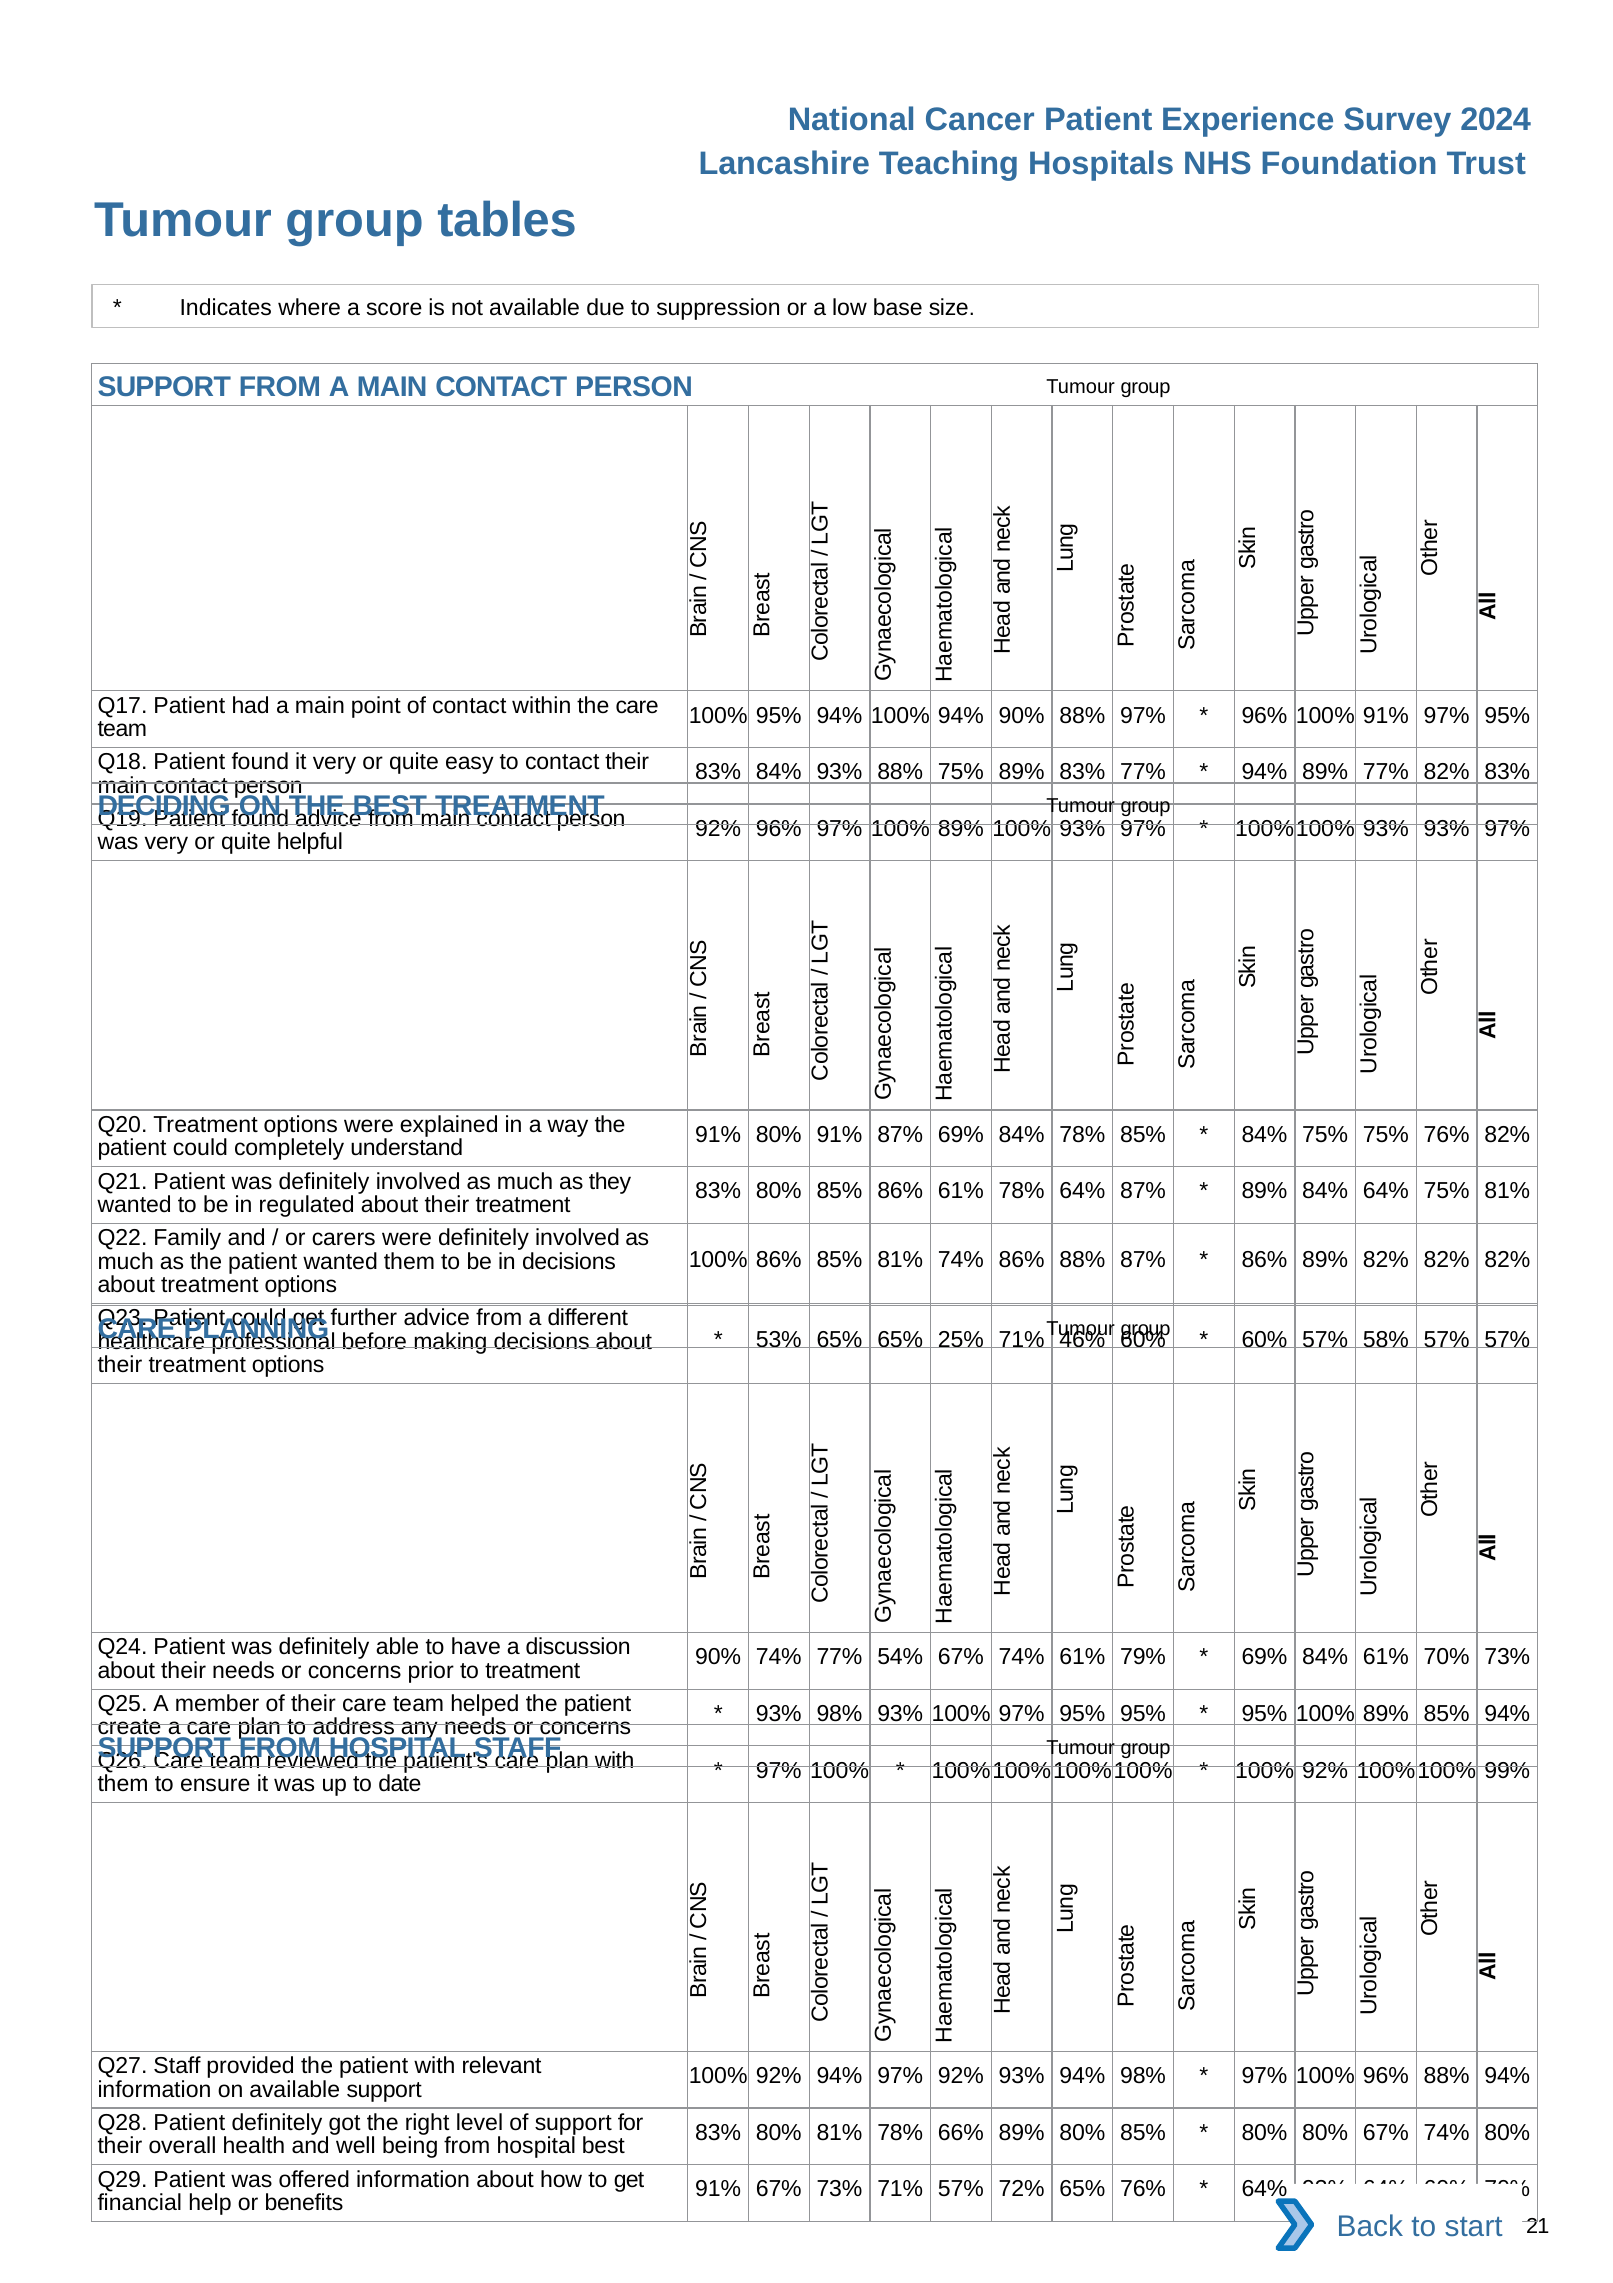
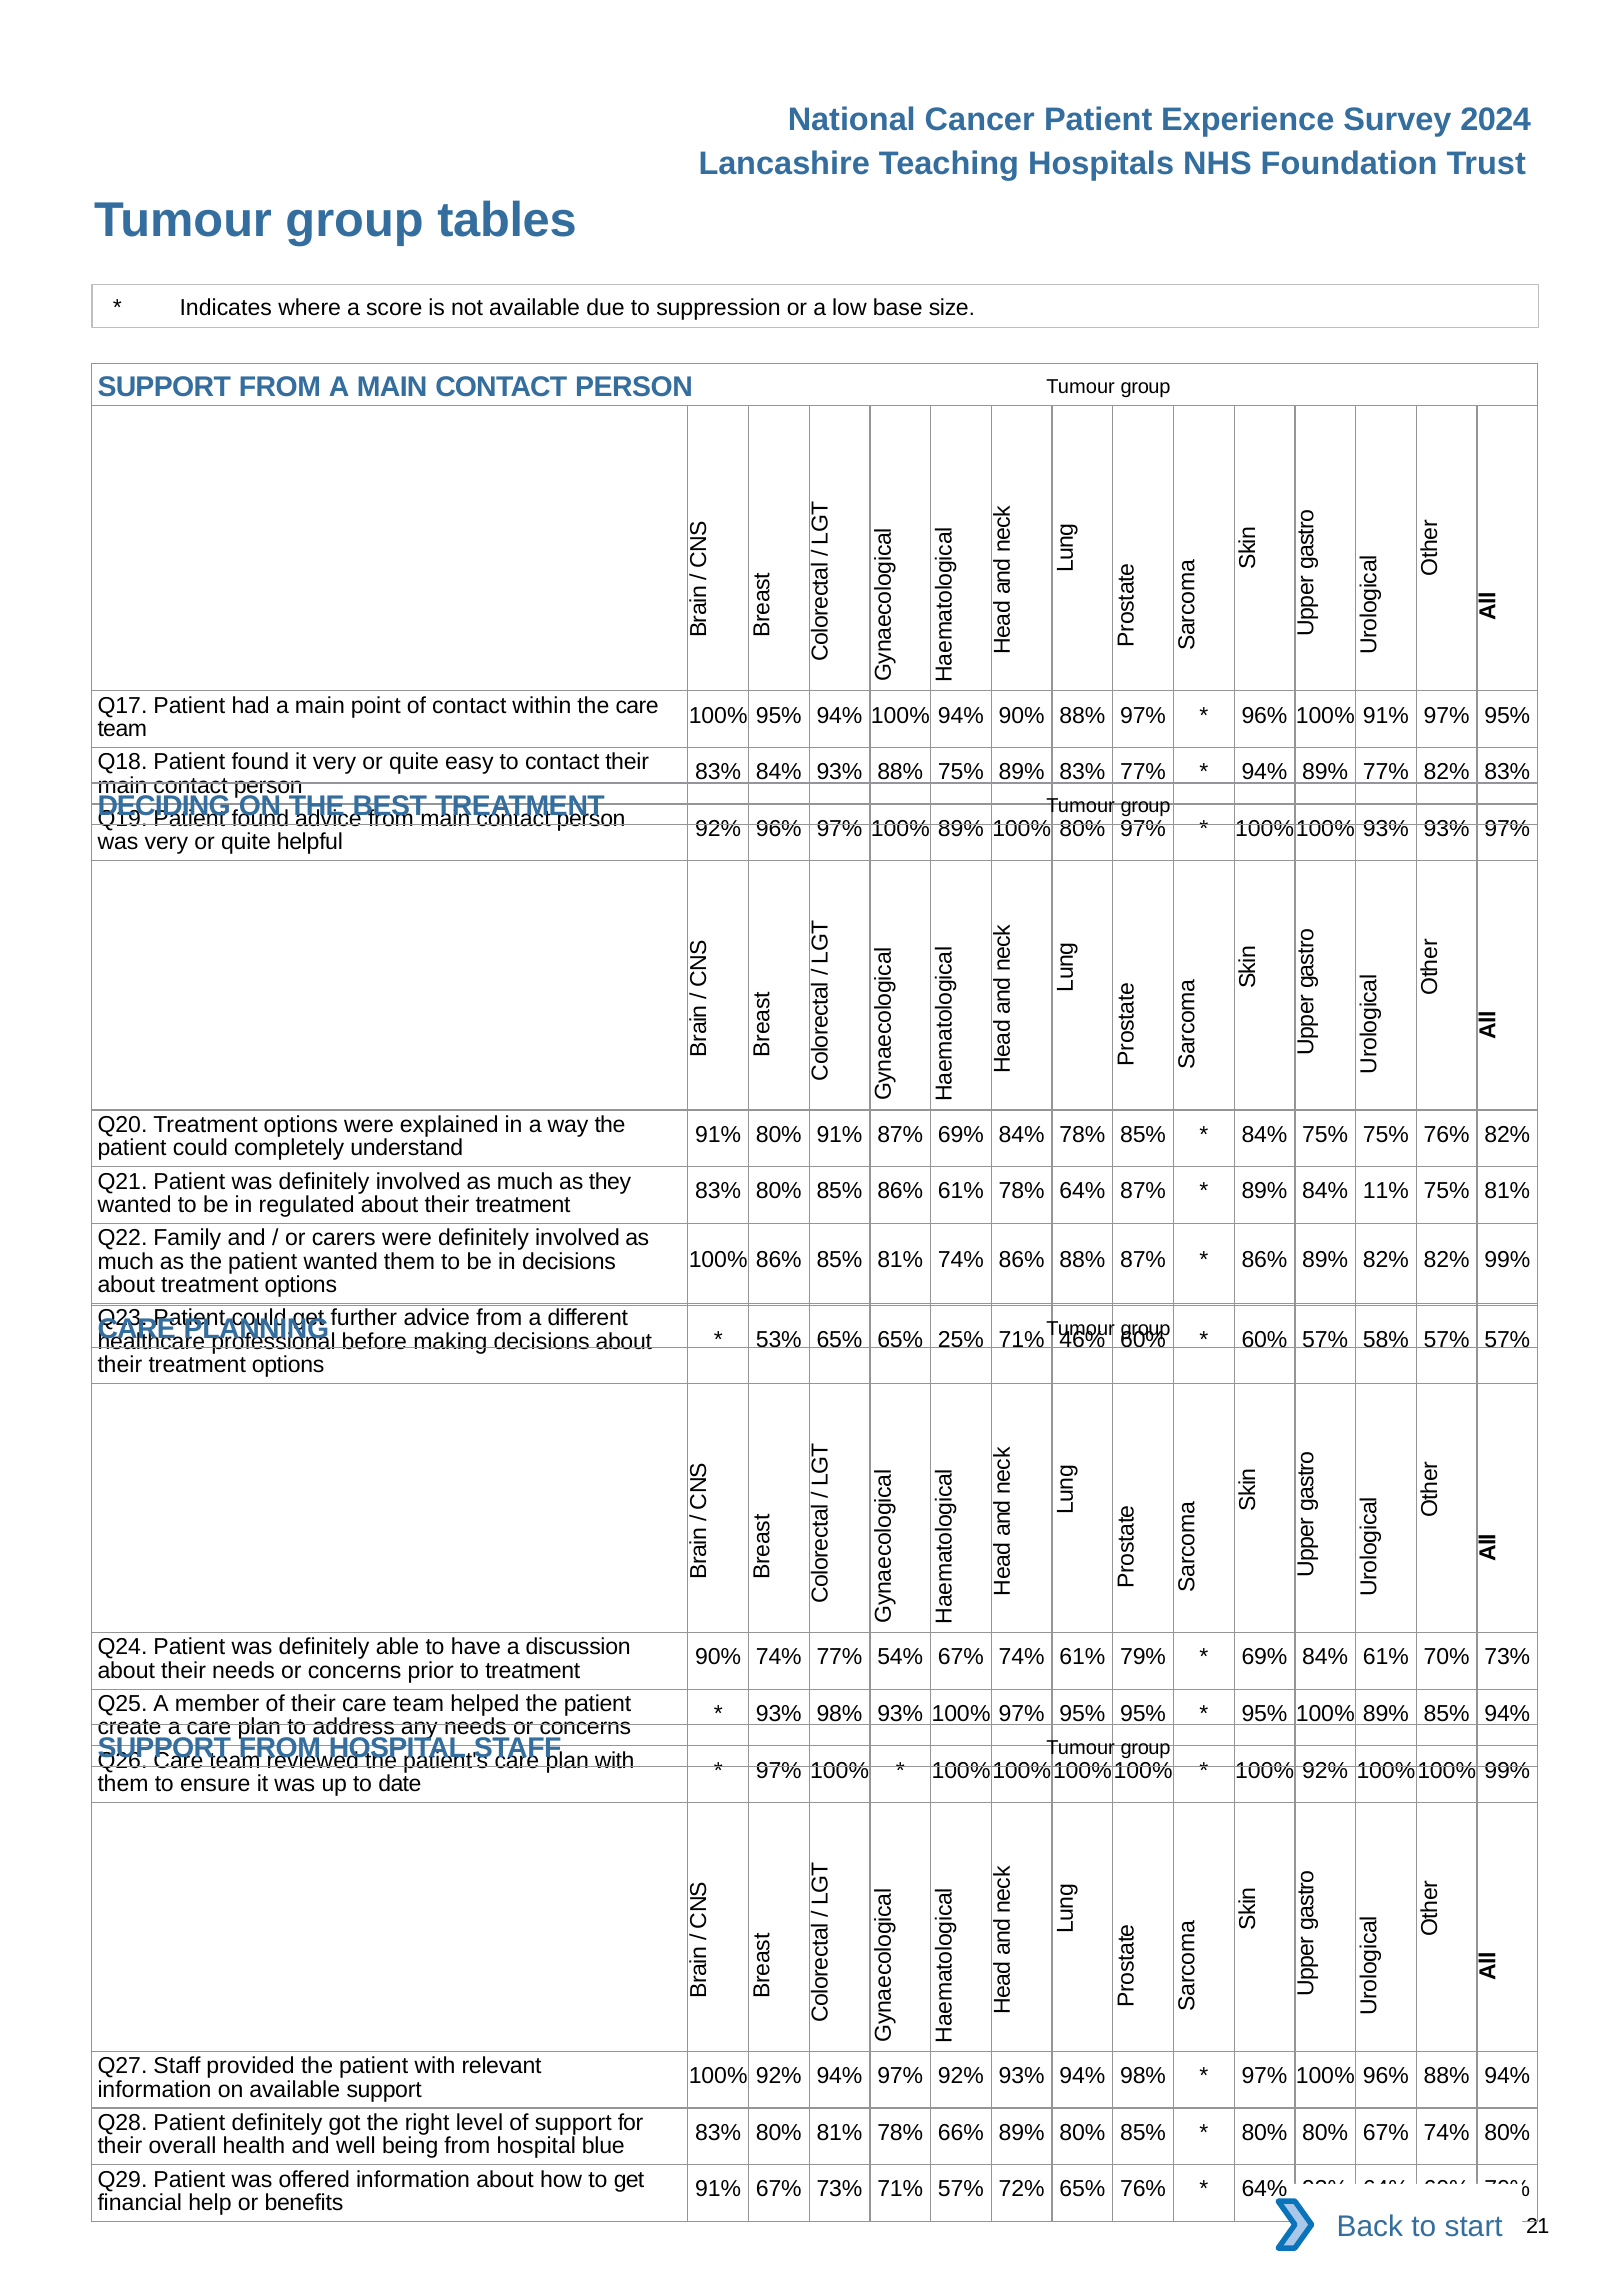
100% 93%: 93% -> 80%
84% 64%: 64% -> 11%
82% 82% 82%: 82% -> 99%
hospital best: best -> blue
